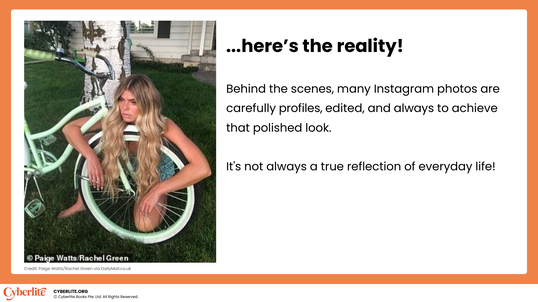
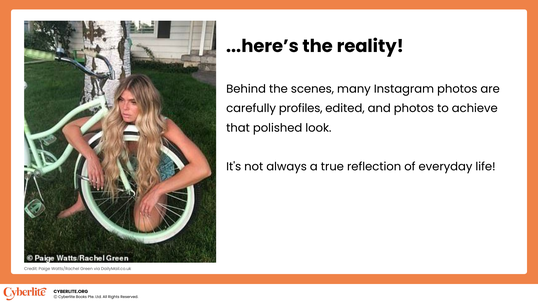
and always: always -> photos
